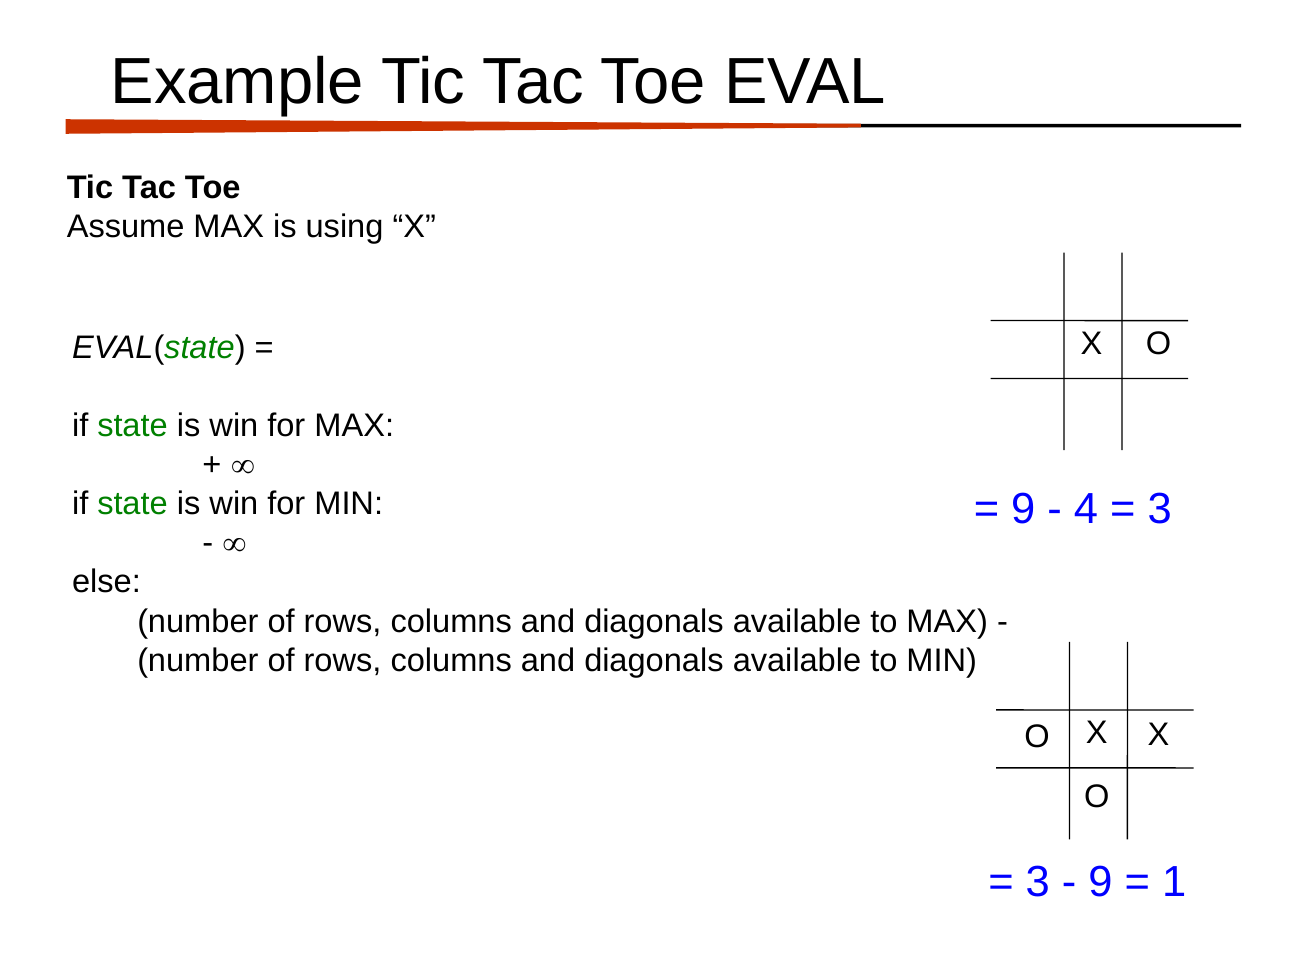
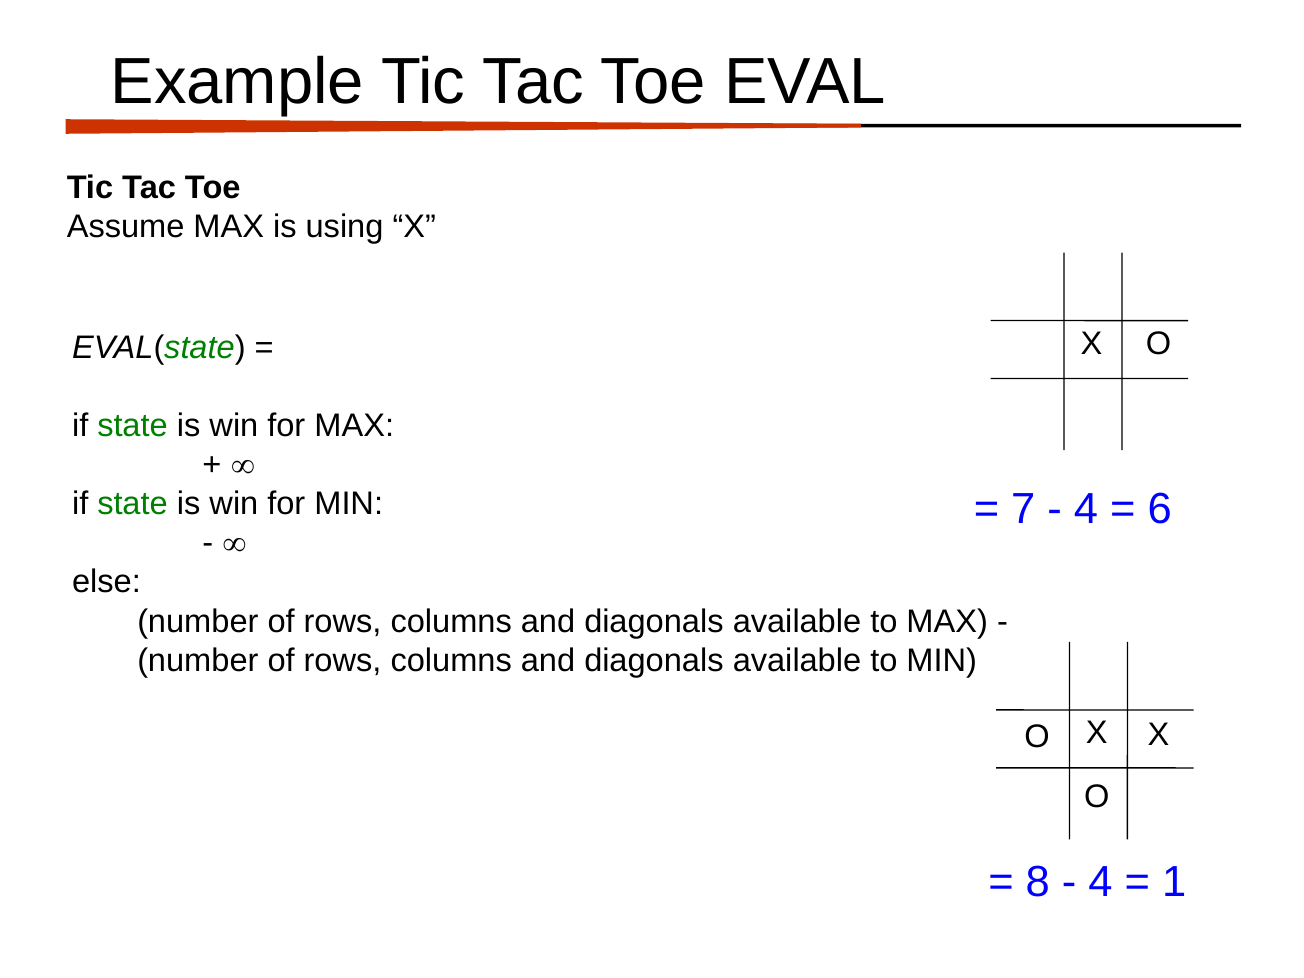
9 at (1023, 509): 9 -> 7
3 at (1160, 509): 3 -> 6
3 at (1038, 882): 3 -> 8
9 at (1101, 882): 9 -> 4
